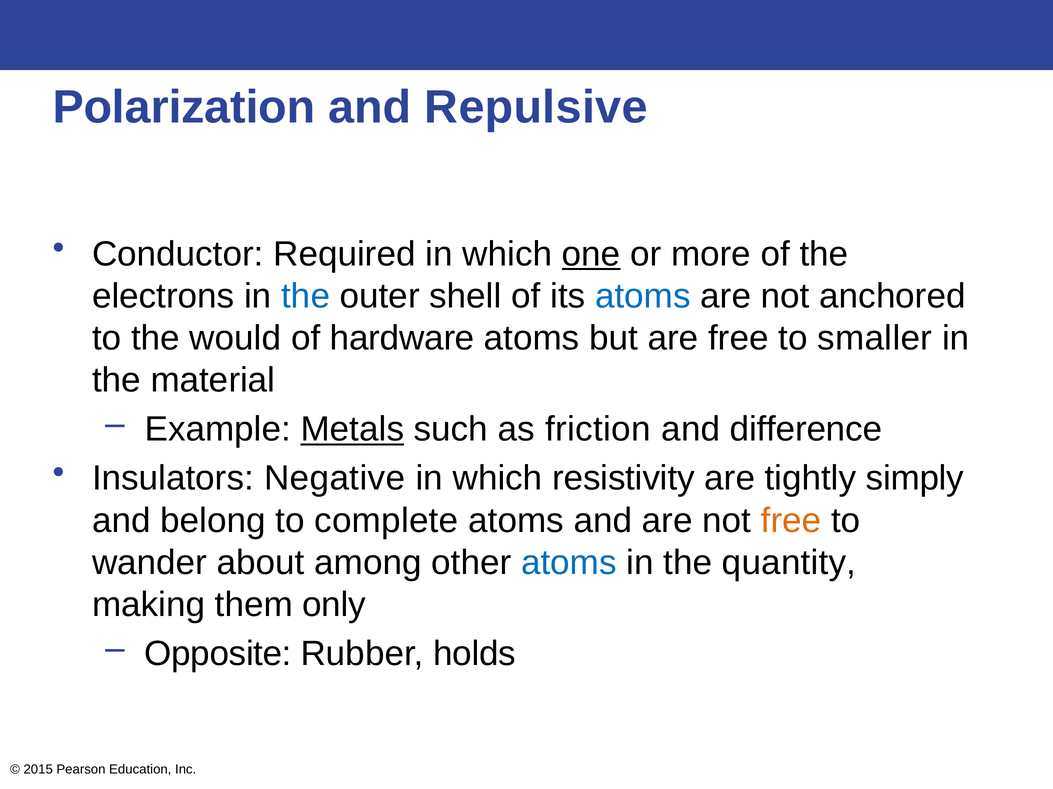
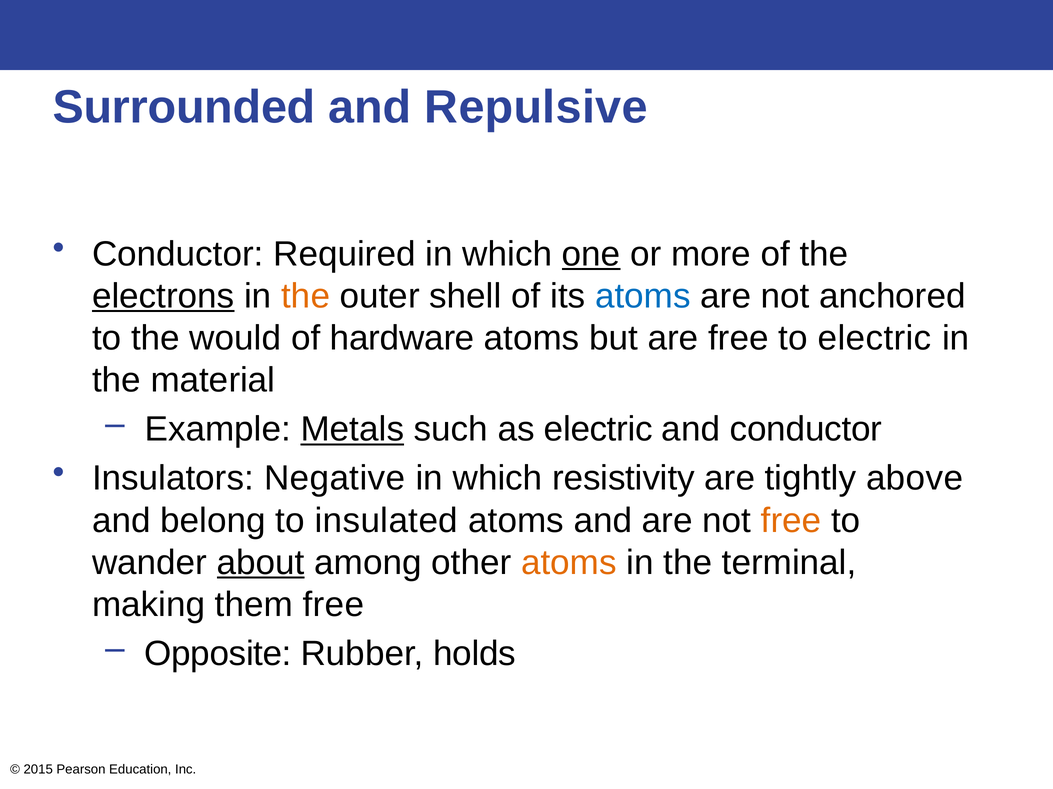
Polarization: Polarization -> Surrounded
electrons underline: none -> present
the at (306, 296) colour: blue -> orange
to smaller: smaller -> electric
as friction: friction -> electric
and difference: difference -> conductor
simply: simply -> above
complete: complete -> insulated
about underline: none -> present
atoms at (569, 563) colour: blue -> orange
quantity: quantity -> terminal
them only: only -> free
